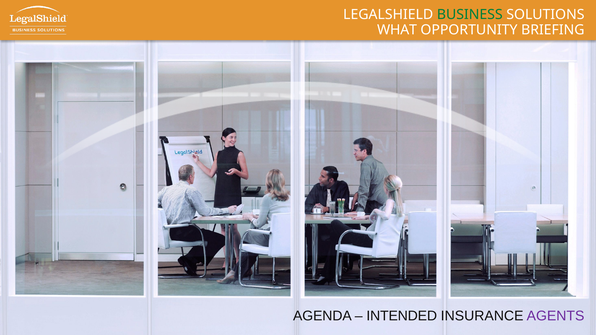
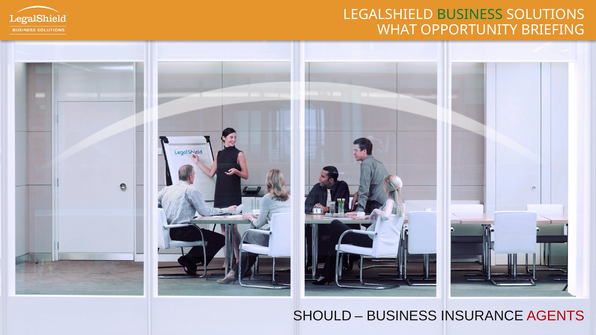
AGENDA: AGENDA -> SHOULD
INTENDED at (402, 316): INTENDED -> BUSINESS
AGENTS colour: purple -> red
